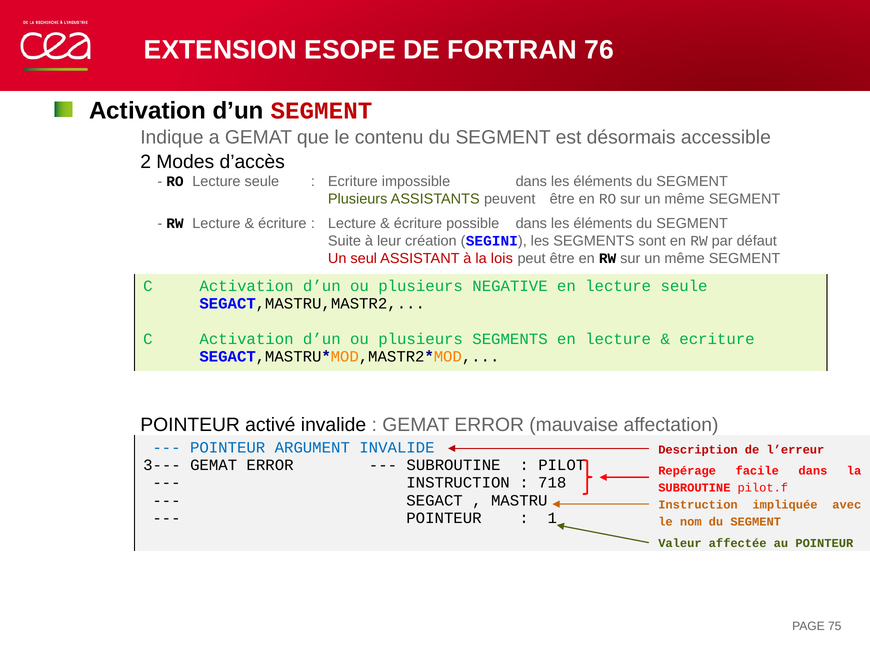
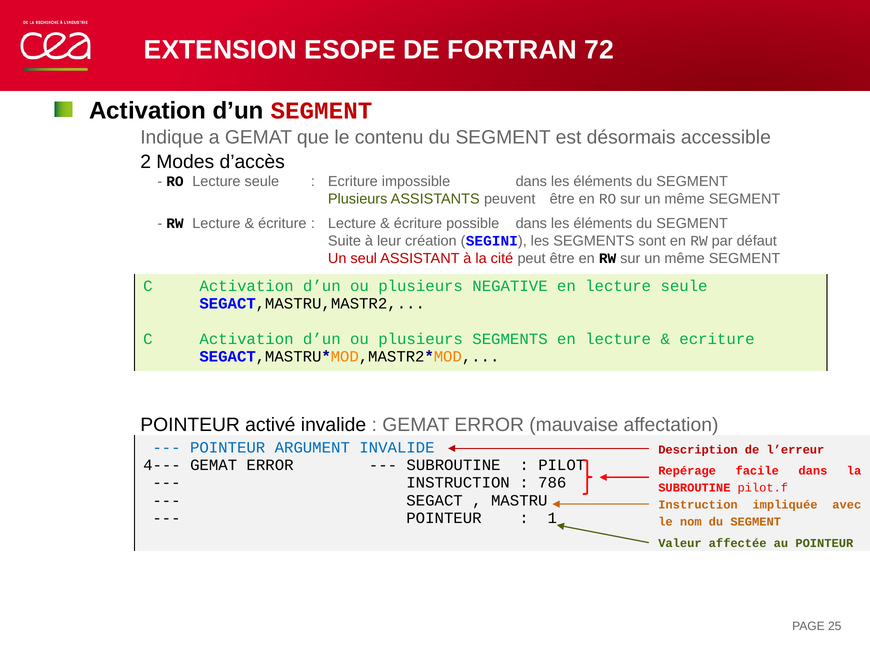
76: 76 -> 72
lois: lois -> cité
3---: 3--- -> 4---
718: 718 -> 786
75: 75 -> 25
